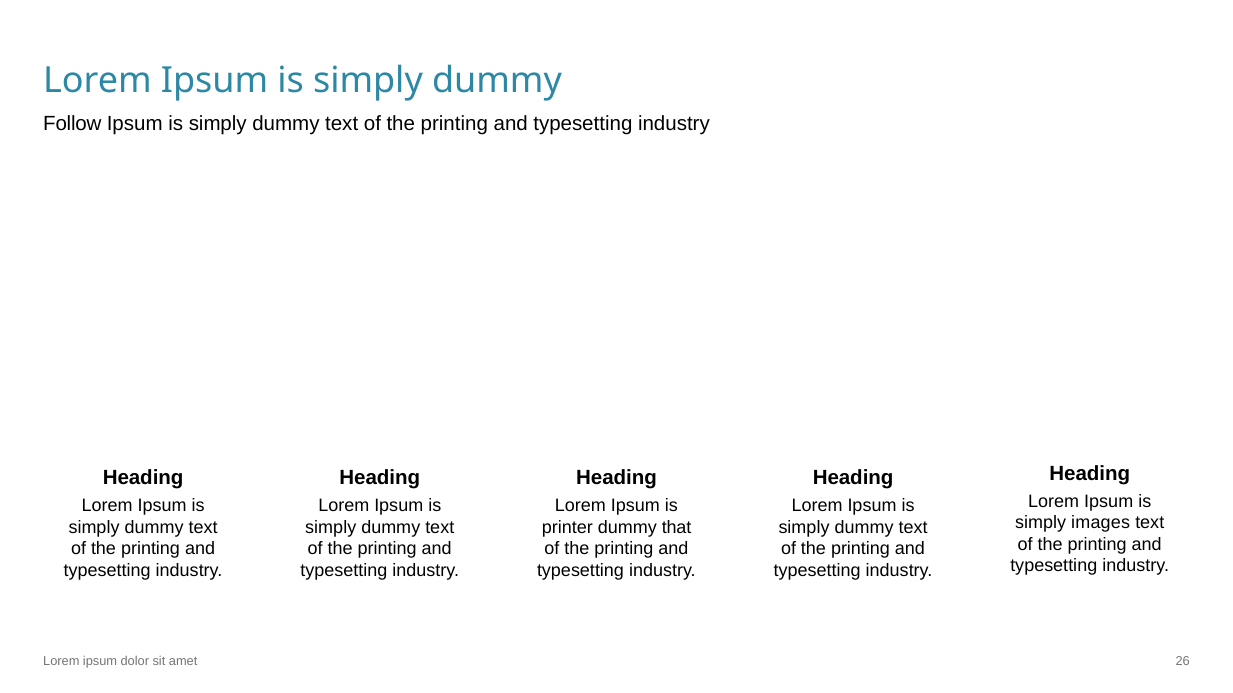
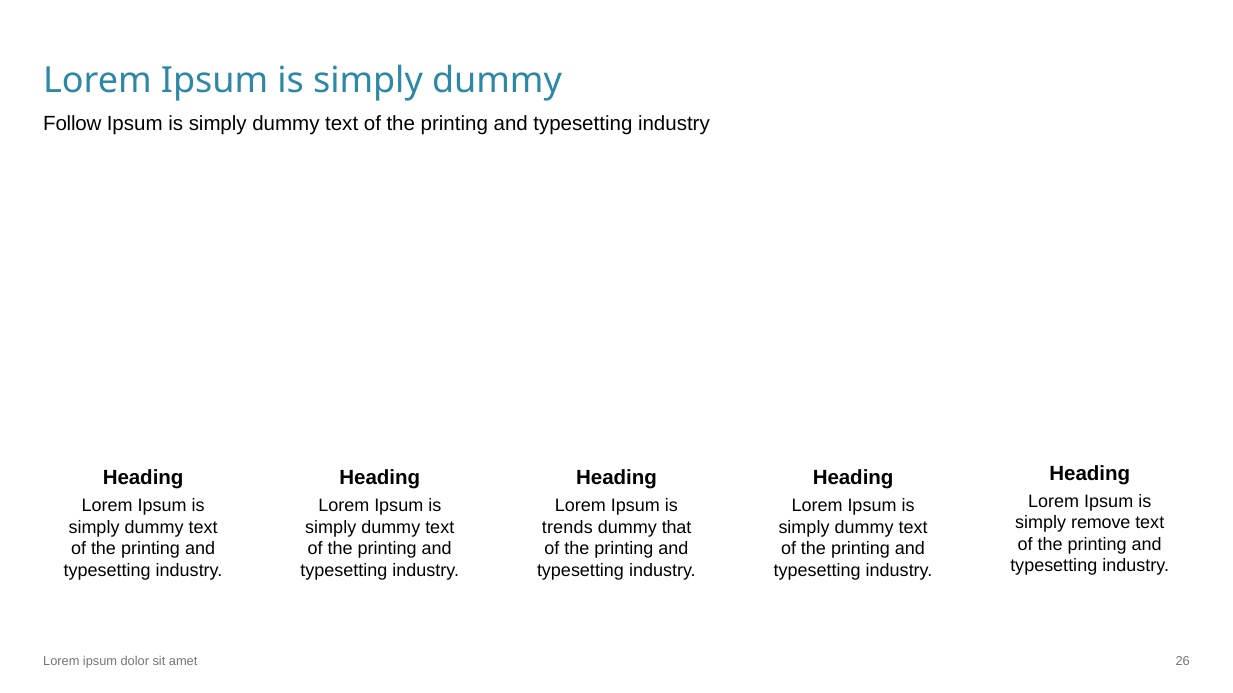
images: images -> remove
printer: printer -> trends
